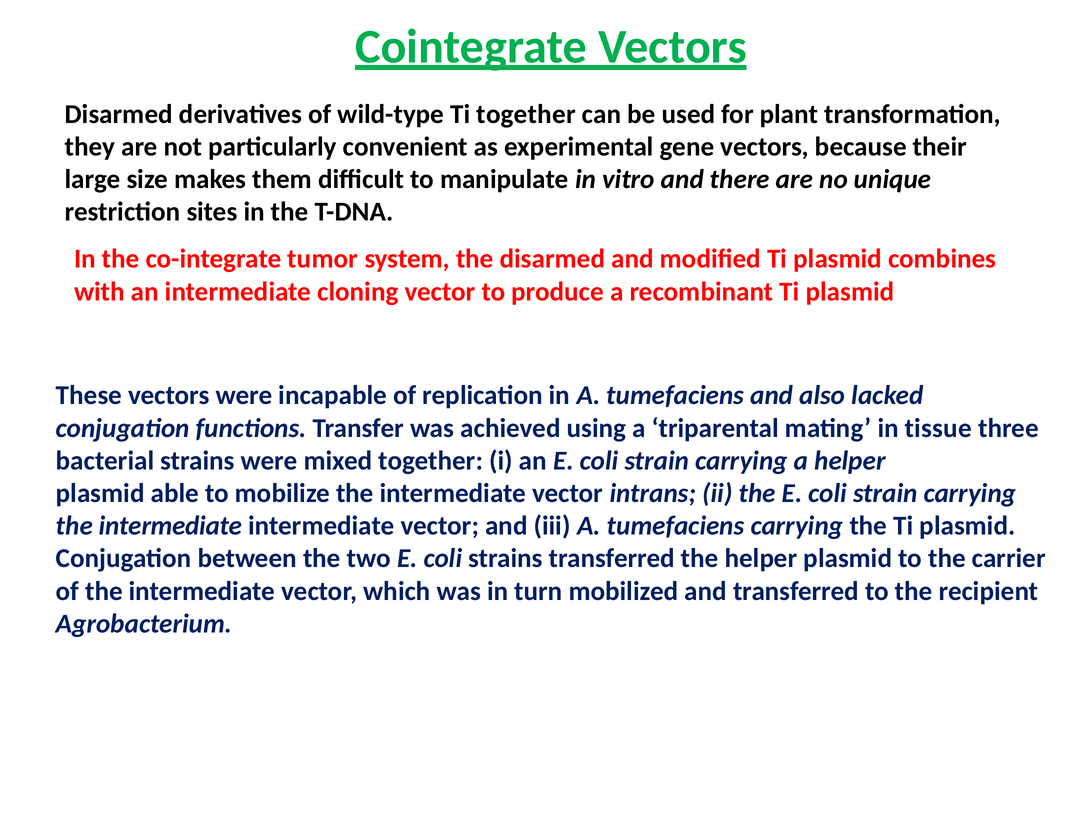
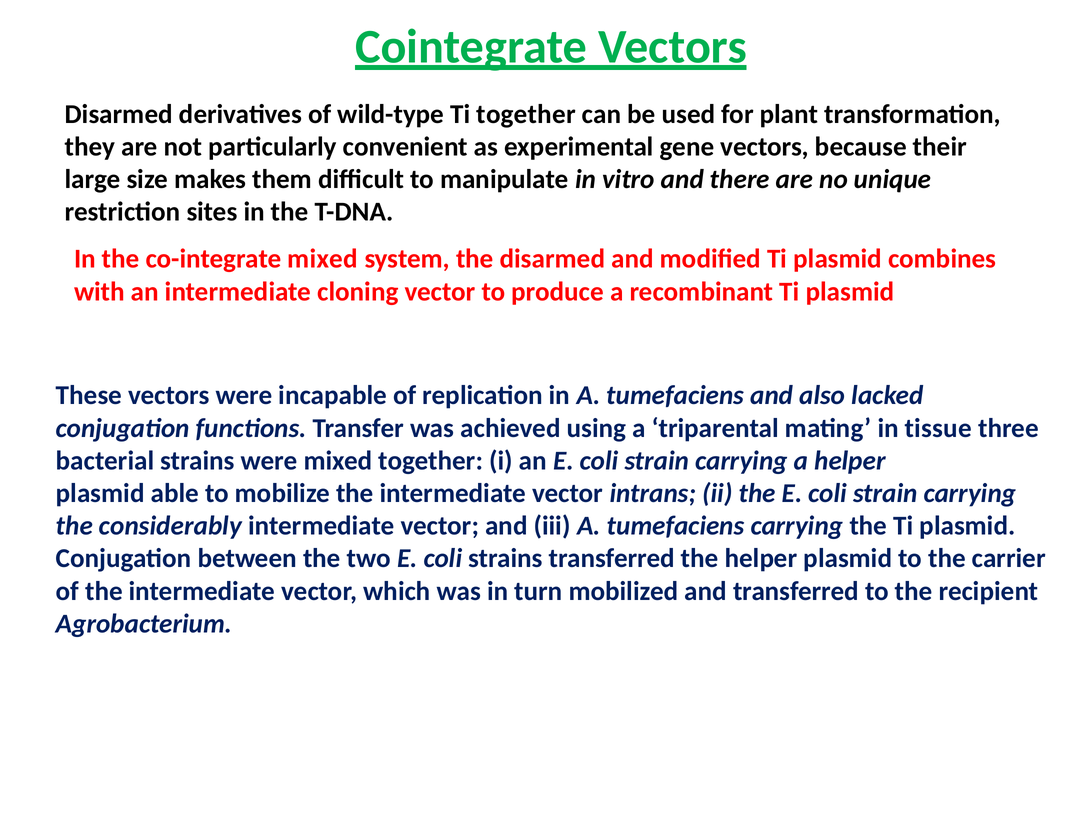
co-integrate tumor: tumor -> mixed
intermediate at (171, 526): intermediate -> considerably
